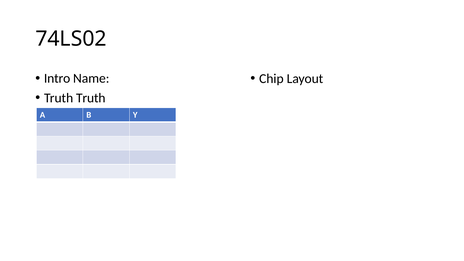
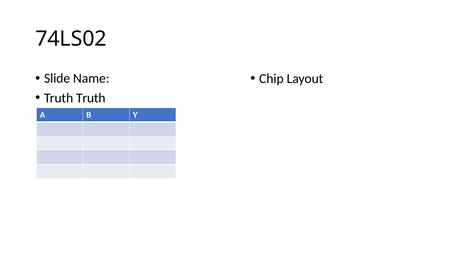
Intro: Intro -> Slide
